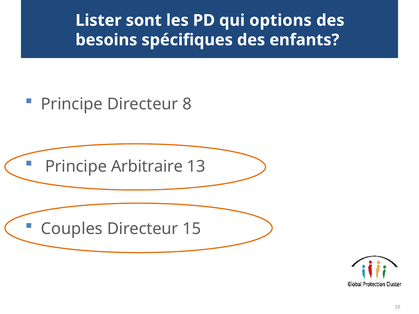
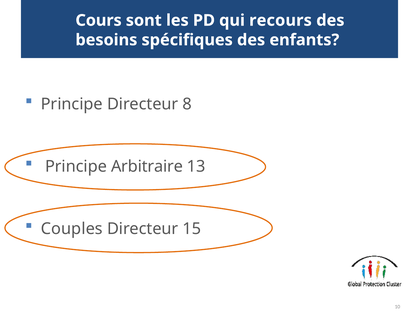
Lister: Lister -> Cours
options: options -> recours
